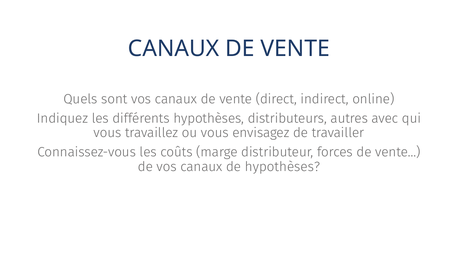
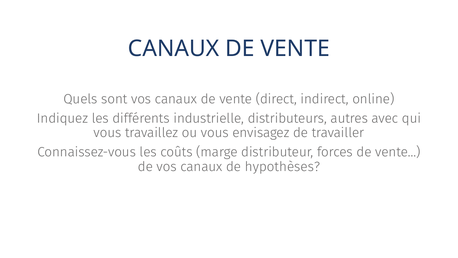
différents hypothèses: hypothèses -> industrielle
